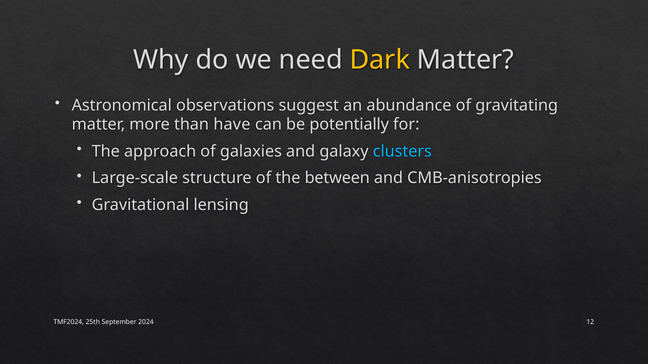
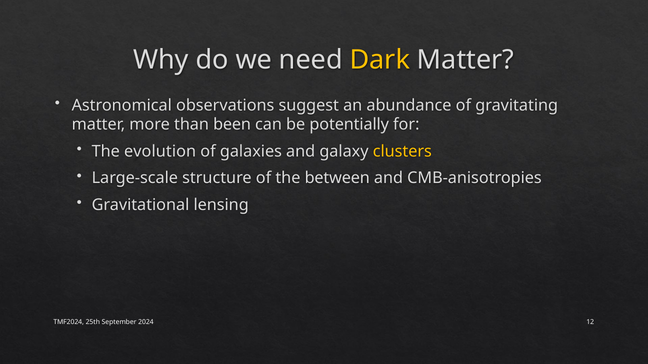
have: have -> been
approach: approach -> evolution
clusters colour: light blue -> yellow
